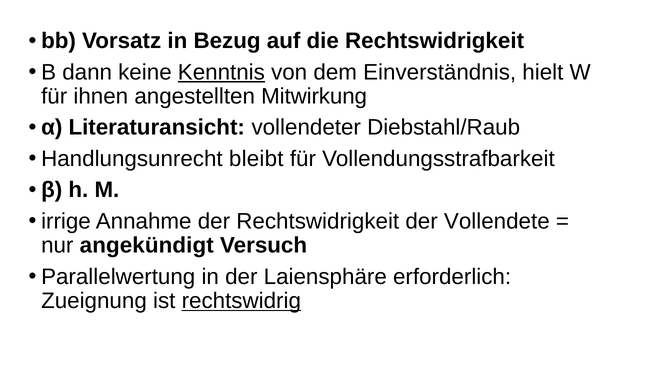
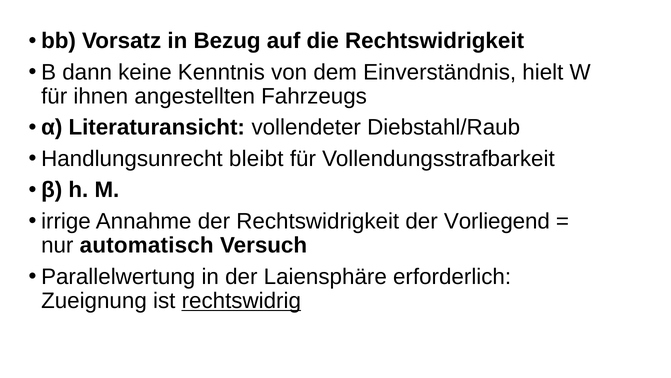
Kenntnis underline: present -> none
Mitwirkung: Mitwirkung -> Fahrzeugs
Vollendete: Vollendete -> Vorliegend
angekündigt: angekündigt -> automatisch
